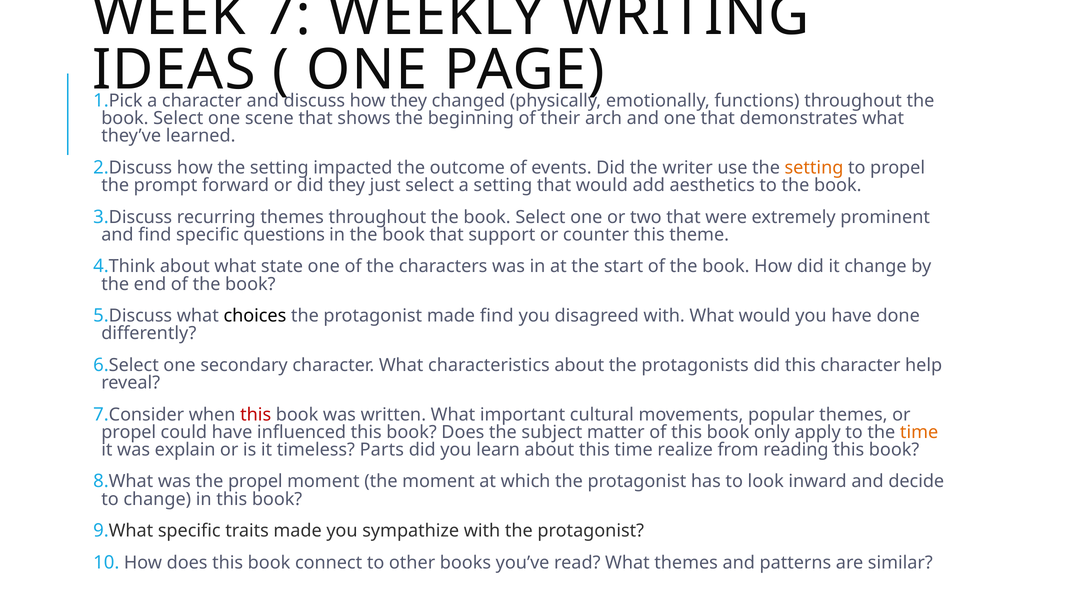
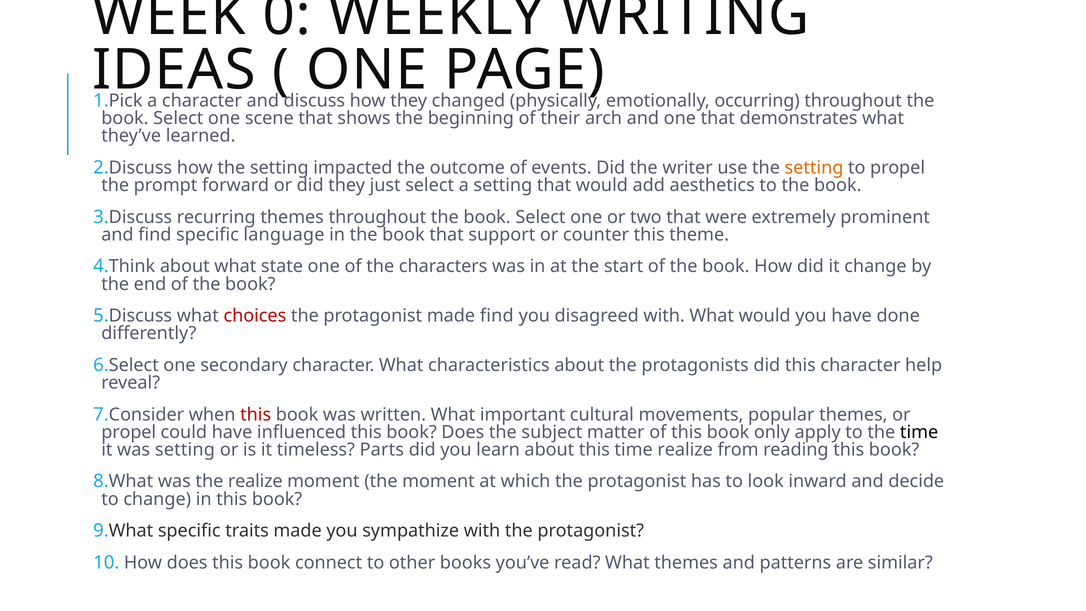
7: 7 -> 0
functions: functions -> occurring
questions: questions -> language
choices colour: black -> red
time at (919, 432) colour: orange -> black
was explain: explain -> setting
the propel: propel -> realize
